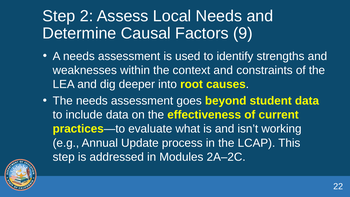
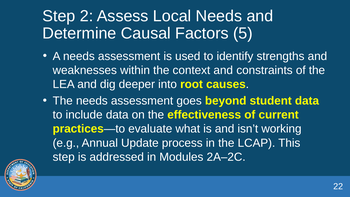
9: 9 -> 5
